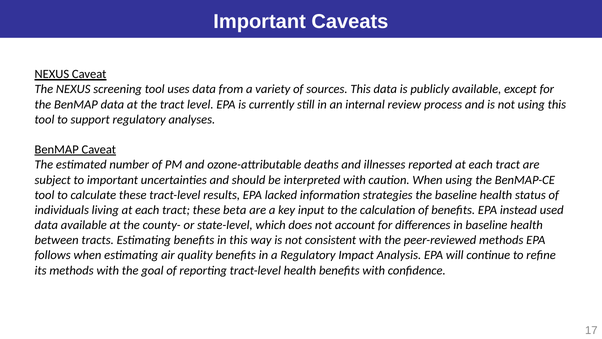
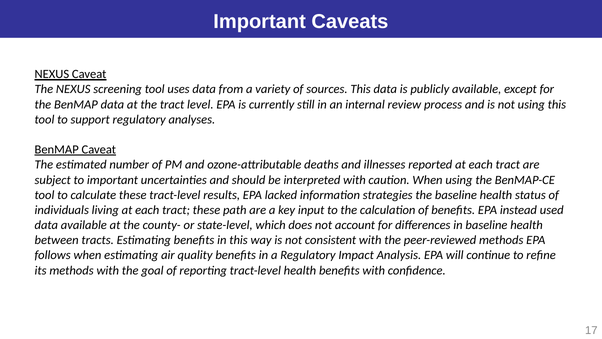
beta: beta -> path
